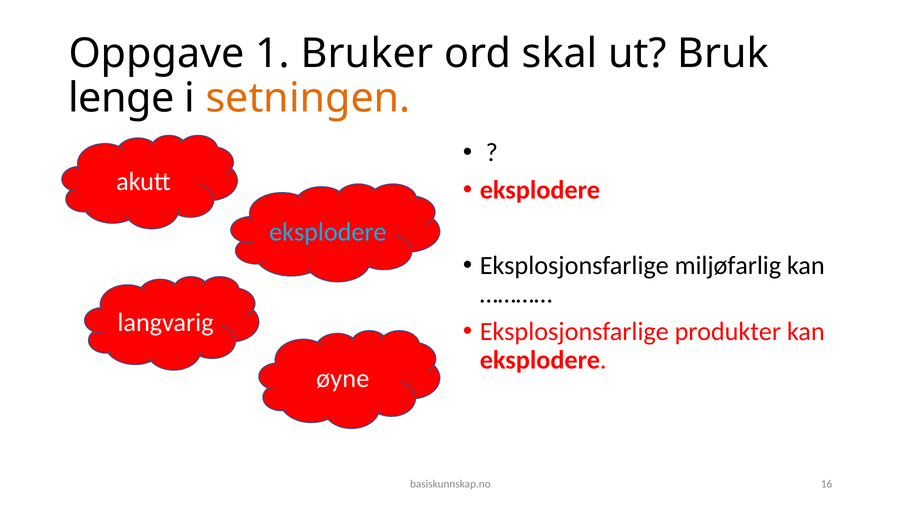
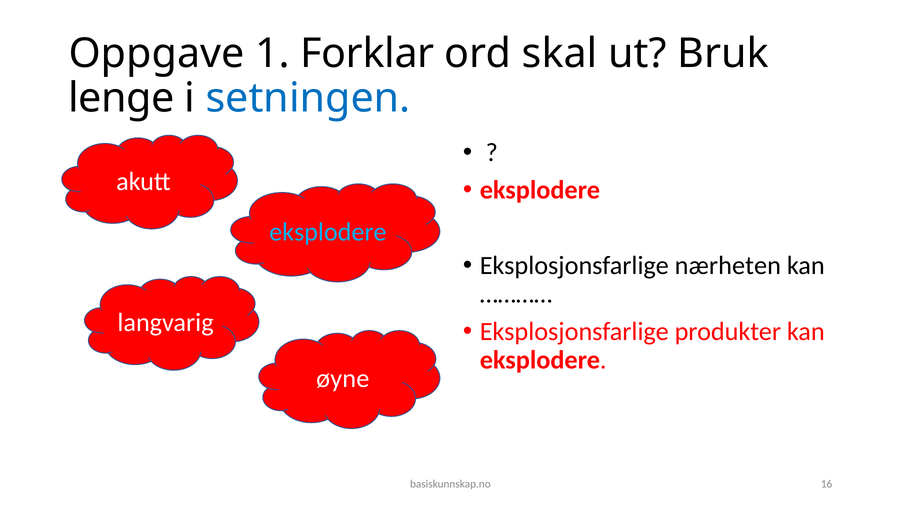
Bruker: Bruker -> Forklar
setningen colour: orange -> blue
miljøfarlig: miljøfarlig -> nærheten
